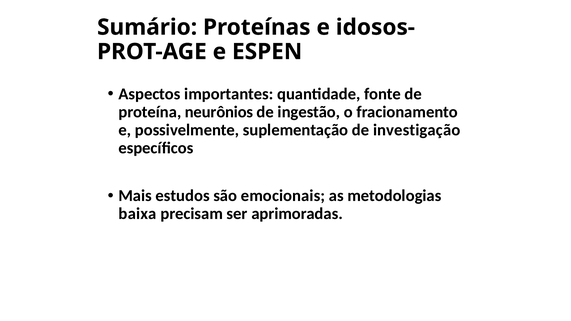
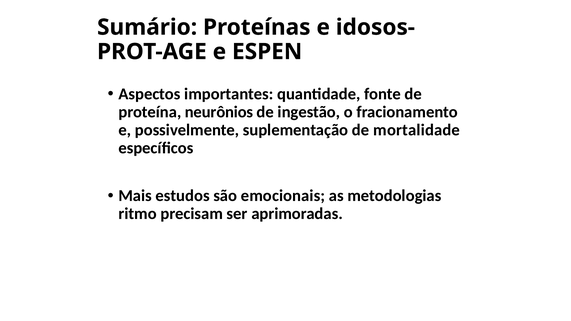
investigação: investigação -> mortalidade
baixa: baixa -> ritmo
